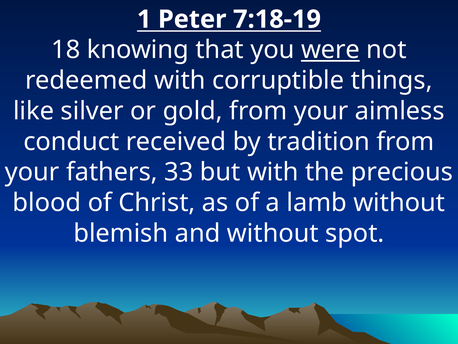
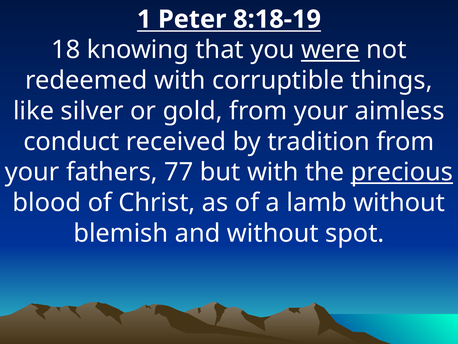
7:18-19: 7:18-19 -> 8:18-19
33: 33 -> 77
precious underline: none -> present
